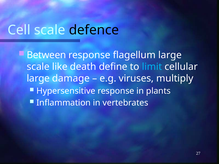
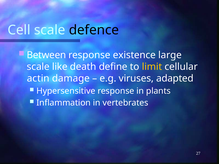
flagellum: flagellum -> existence
limit colour: light blue -> yellow
large at (38, 78): large -> actin
multiply: multiply -> adapted
